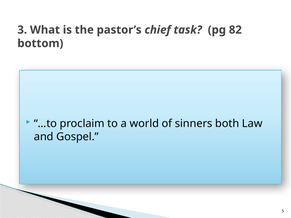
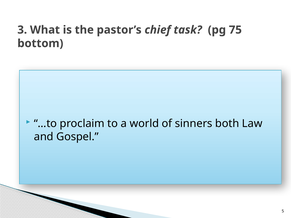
82: 82 -> 75
